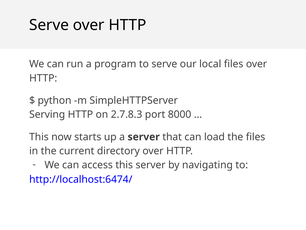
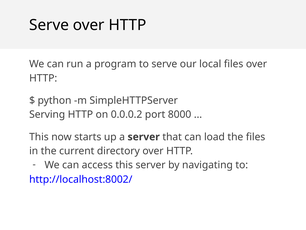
2.7.8.3: 2.7.8.3 -> 0.0.0.2
http://localhost:6474/: http://localhost:6474/ -> http://localhost:8002/
